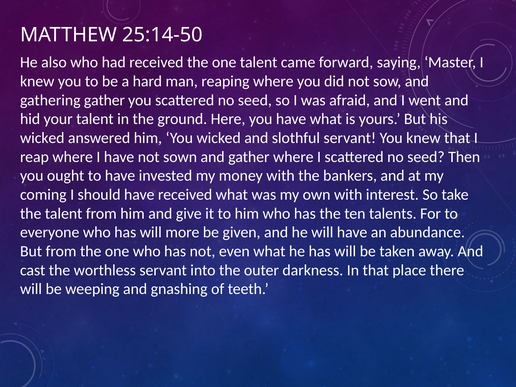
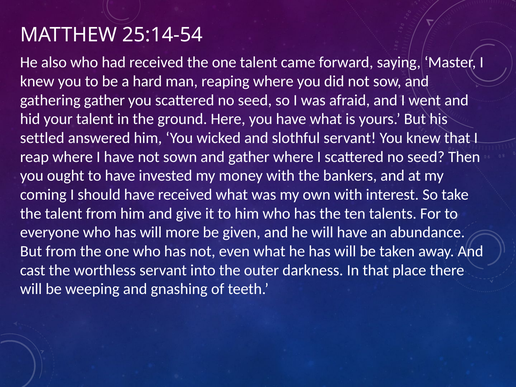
25:14-50: 25:14-50 -> 25:14-54
wicked at (42, 138): wicked -> settled
